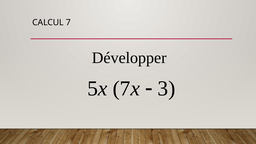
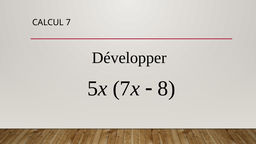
3: 3 -> 8
